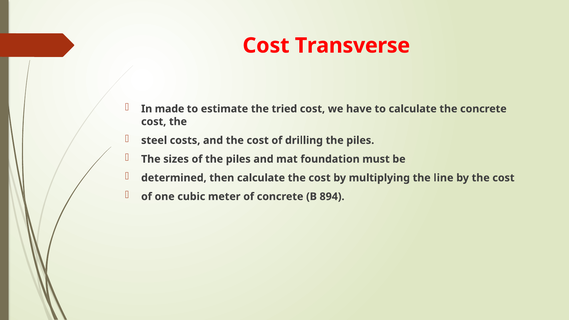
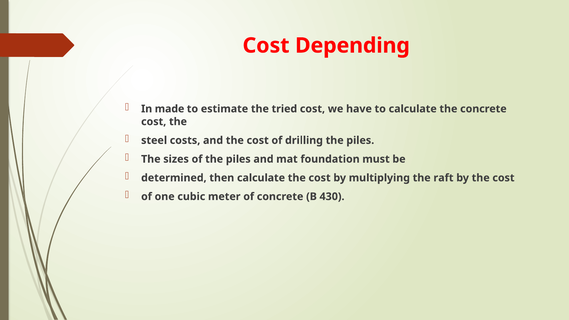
Transverse: Transverse -> Depending
line: line -> raft
894: 894 -> 430
